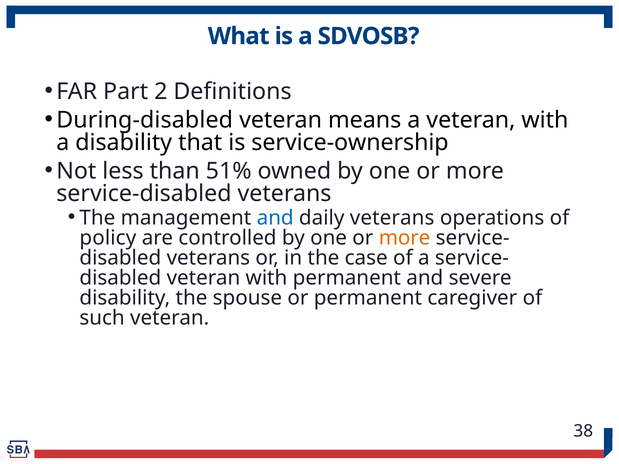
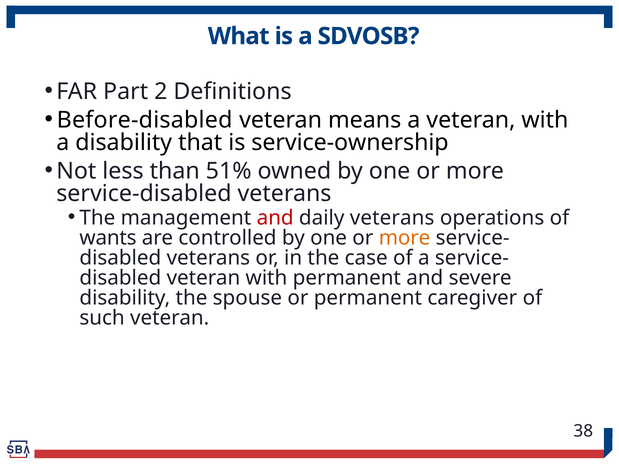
During-disabled: During-disabled -> Before-disabled
and at (275, 218) colour: blue -> red
policy: policy -> wants
